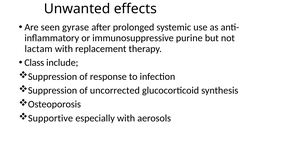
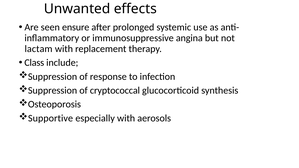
gyrase: gyrase -> ensure
purine: purine -> angina
uncorrected: uncorrected -> cryptococcal
